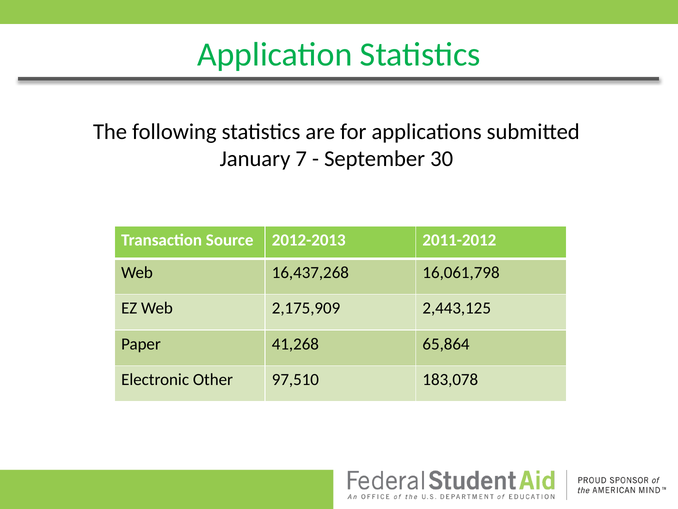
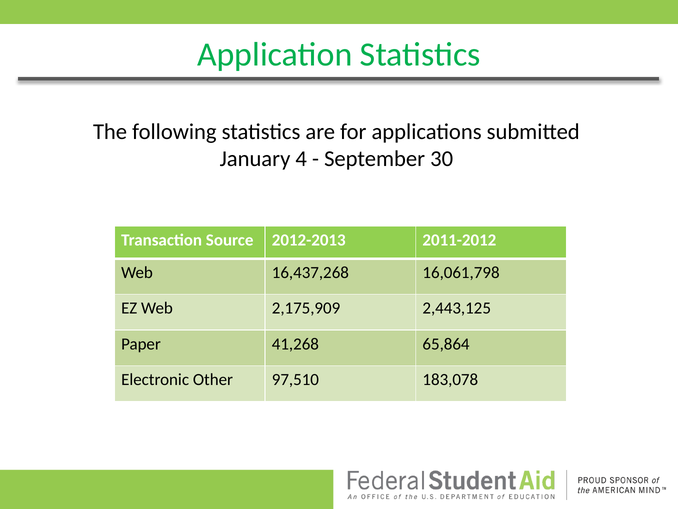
7: 7 -> 4
